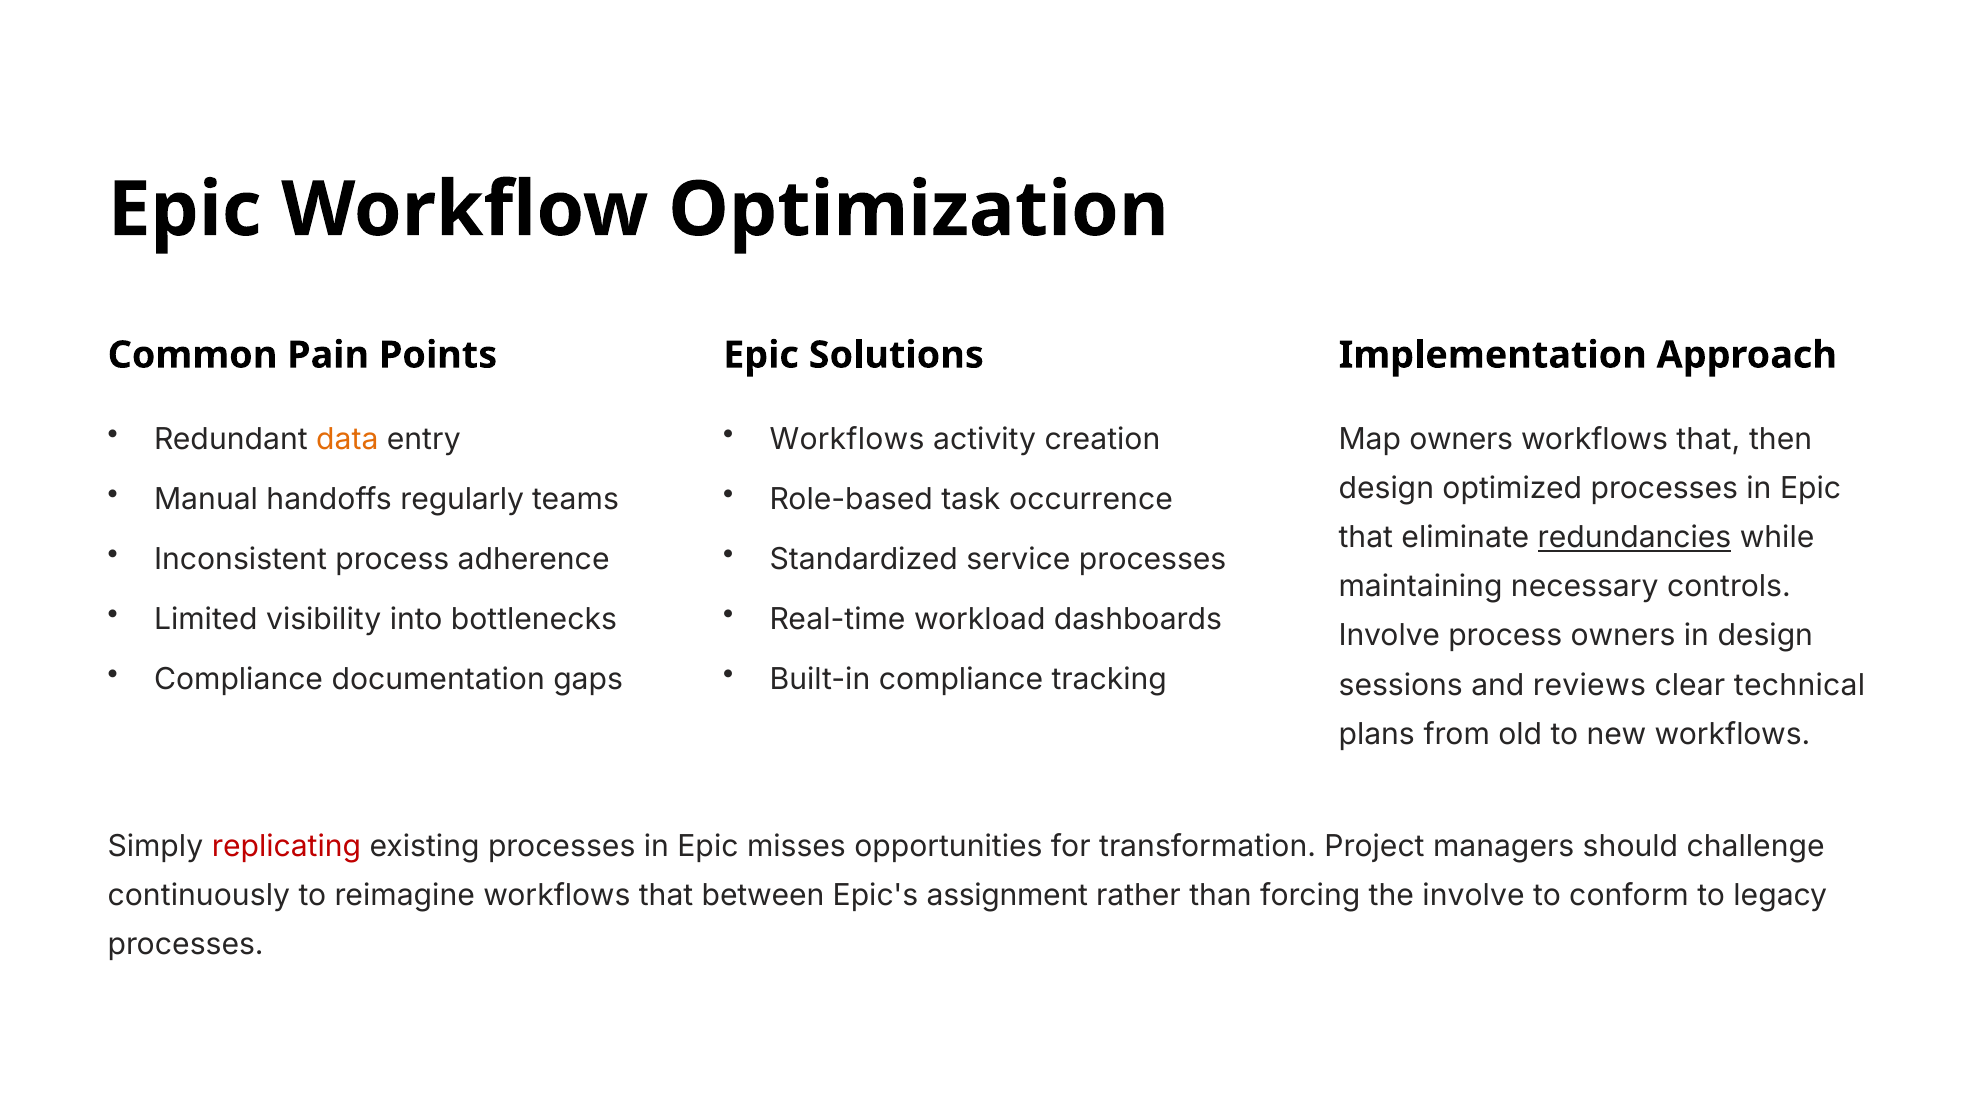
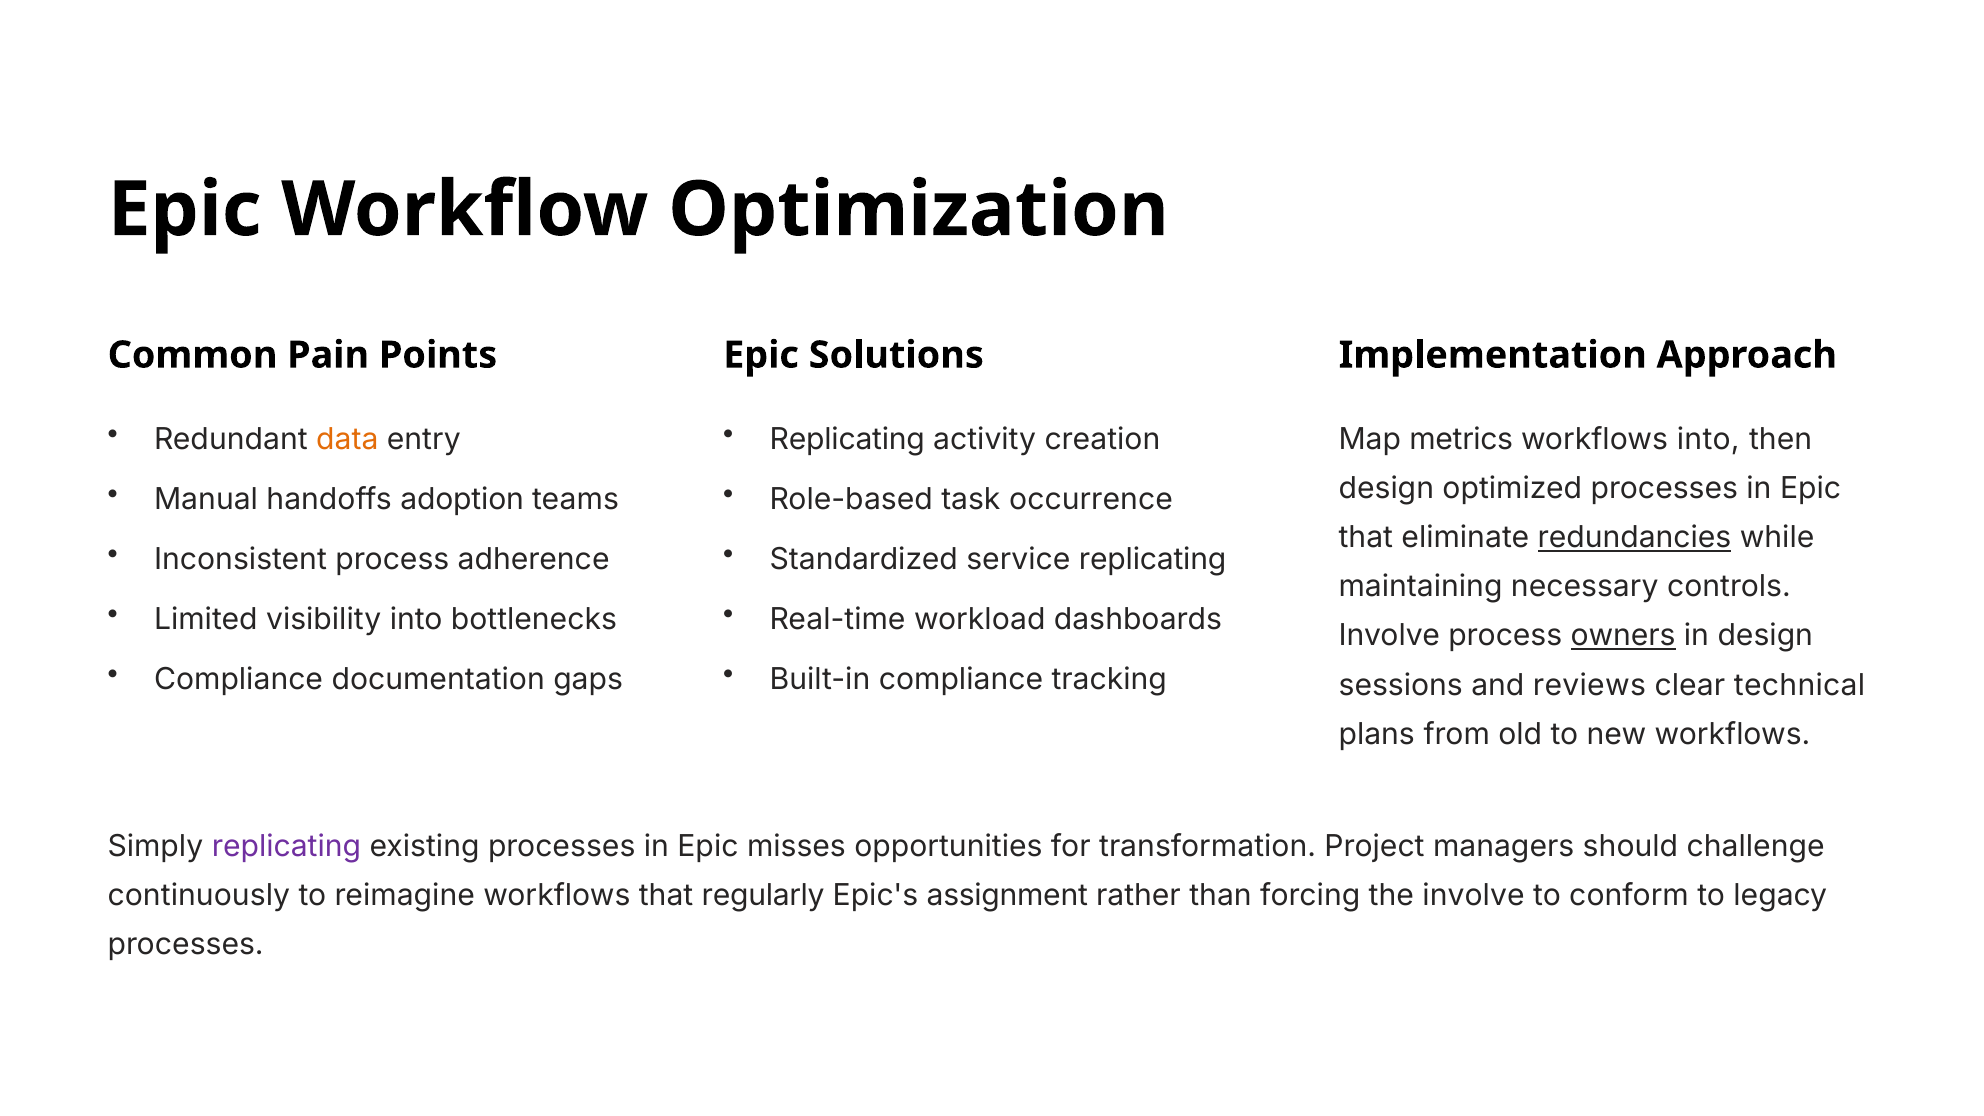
Workflows at (847, 440): Workflows -> Replicating
Map owners: owners -> metrics
that at (1708, 440): that -> into
regularly: regularly -> adoption
service processes: processes -> replicating
owners at (1623, 636) underline: none -> present
replicating at (286, 847) colour: red -> purple
between: between -> regularly
